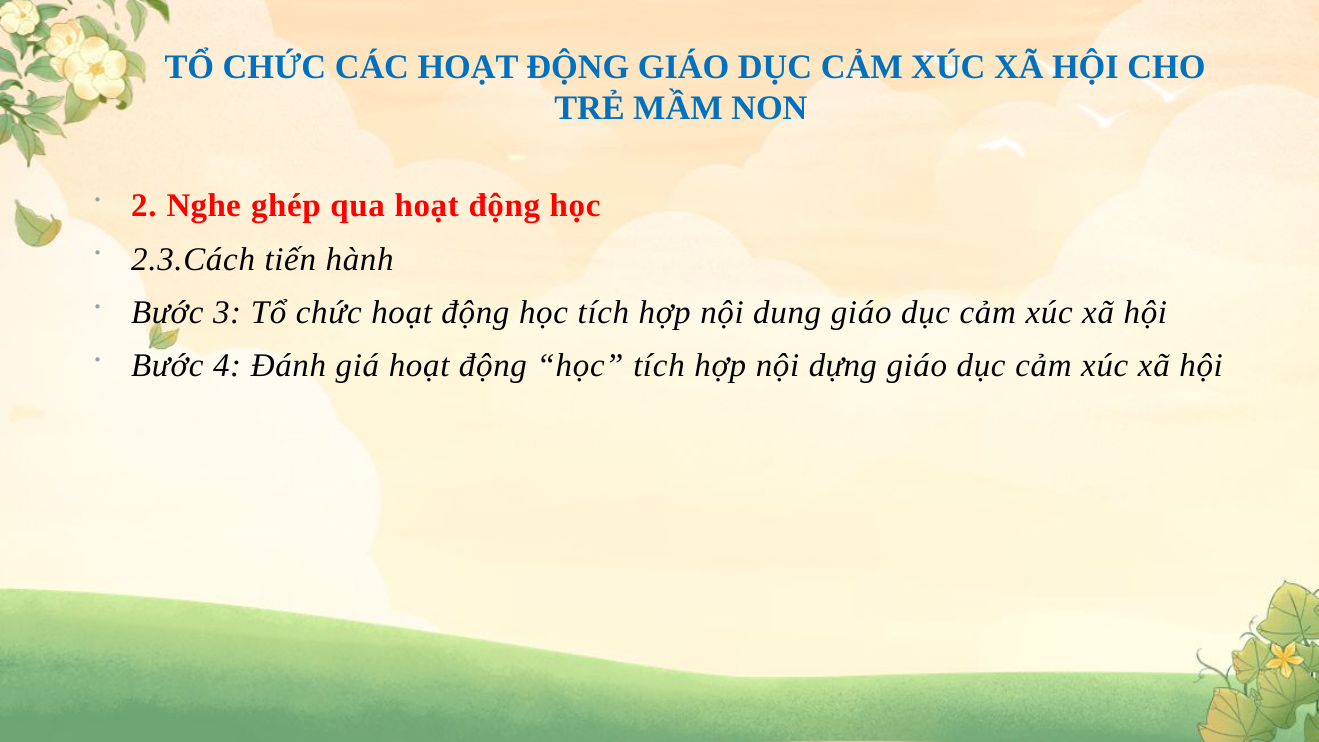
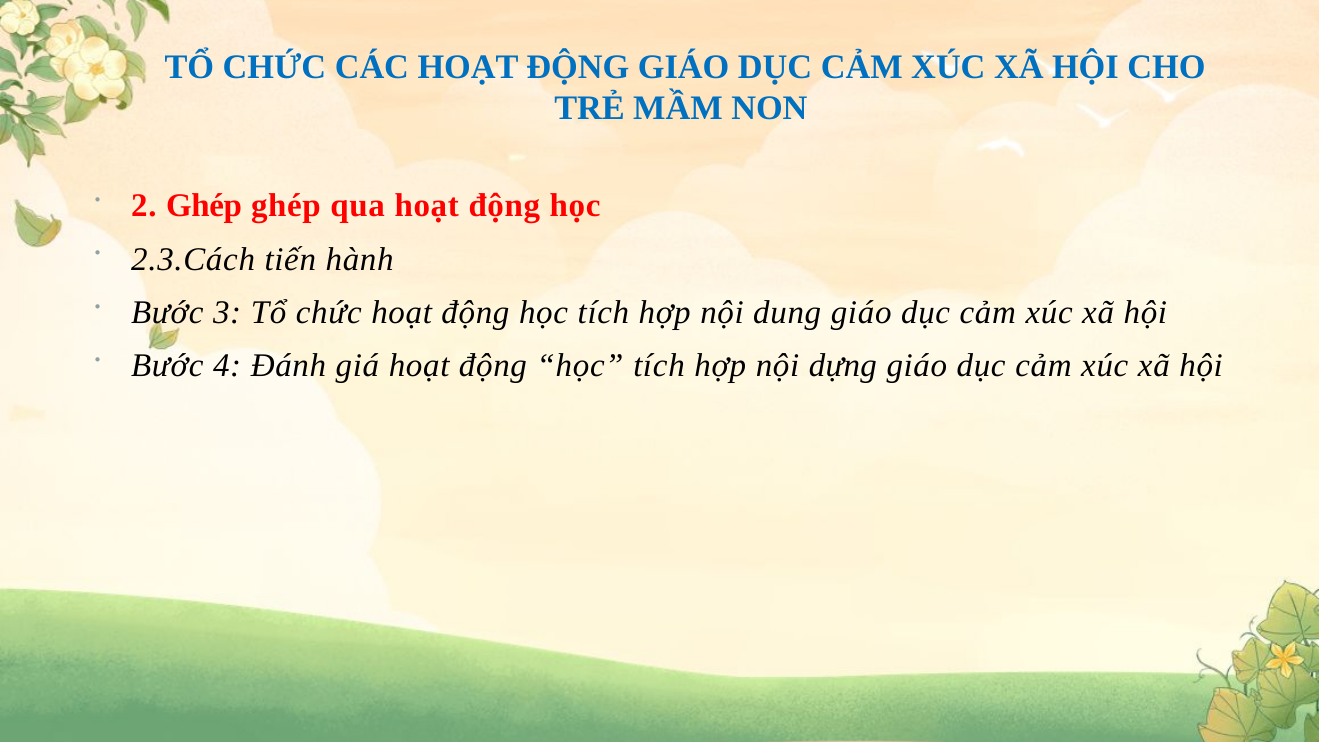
2 Nghe: Nghe -> Ghép
